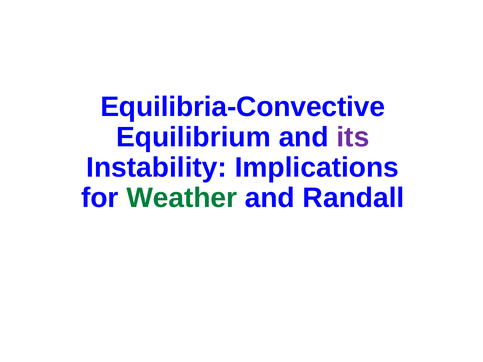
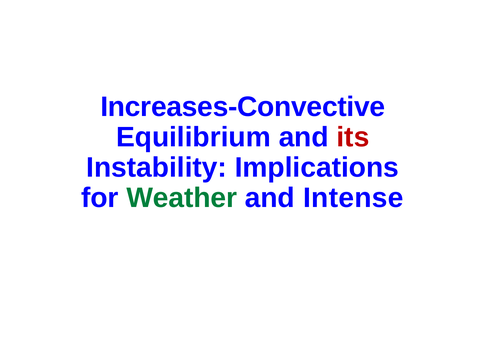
Equilibria-Convective: Equilibria-Convective -> Increases-Convective
its colour: purple -> red
Randall: Randall -> Intense
